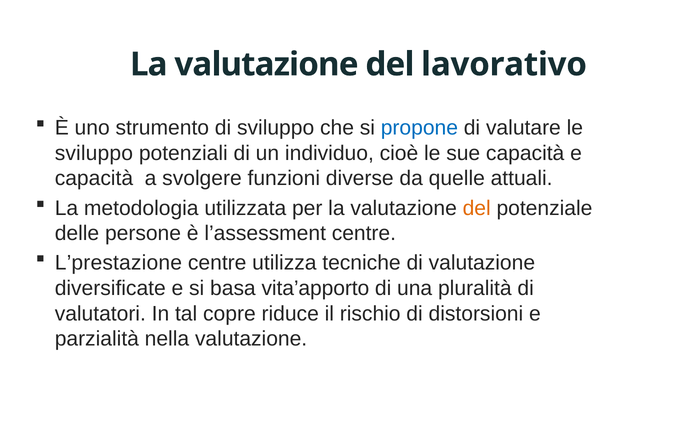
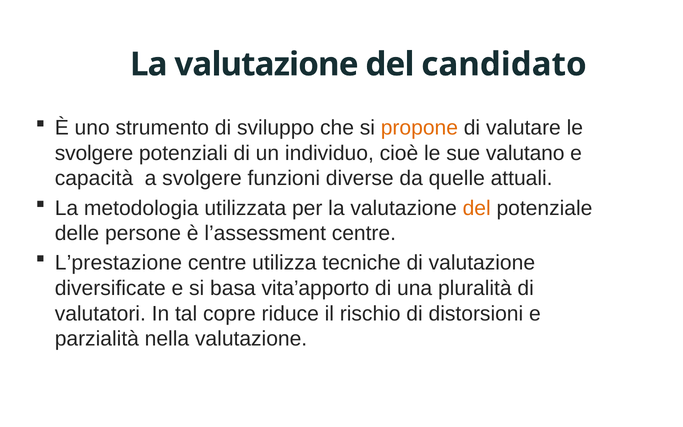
lavorativo: lavorativo -> candidato
propone colour: blue -> orange
sviluppo at (94, 153): sviluppo -> svolgere
sue capacità: capacità -> valutano
